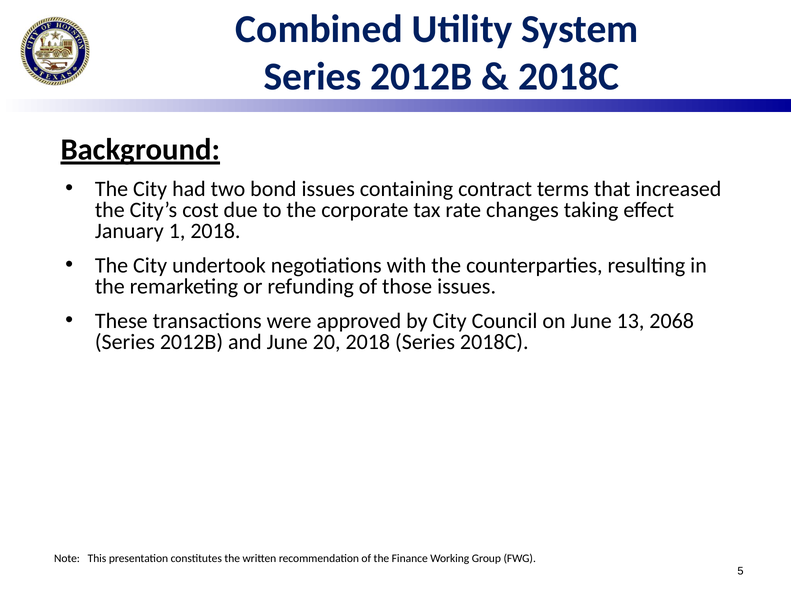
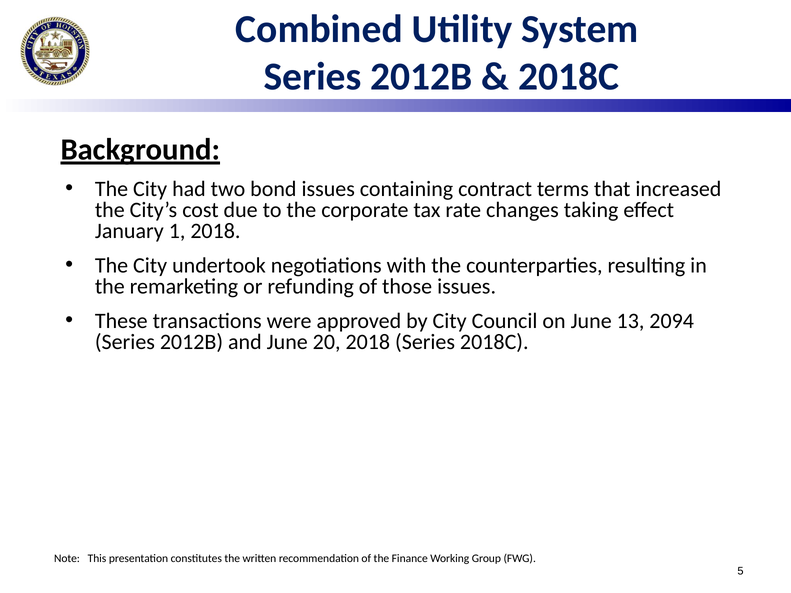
2068: 2068 -> 2094
